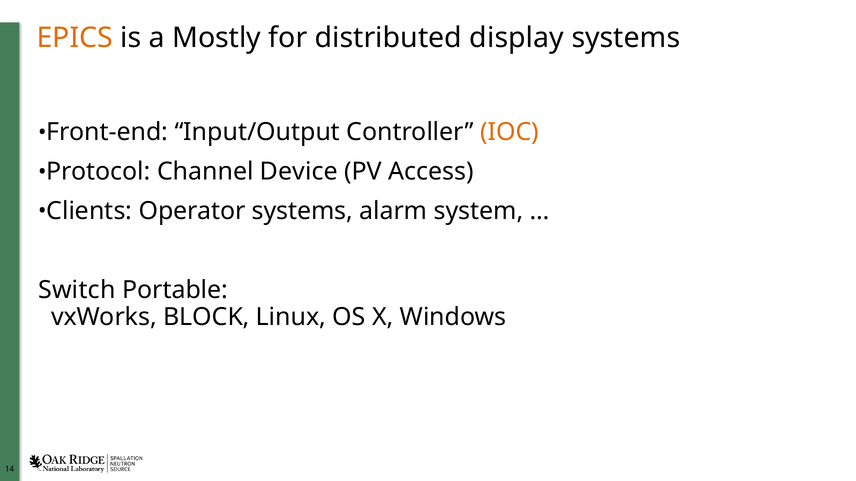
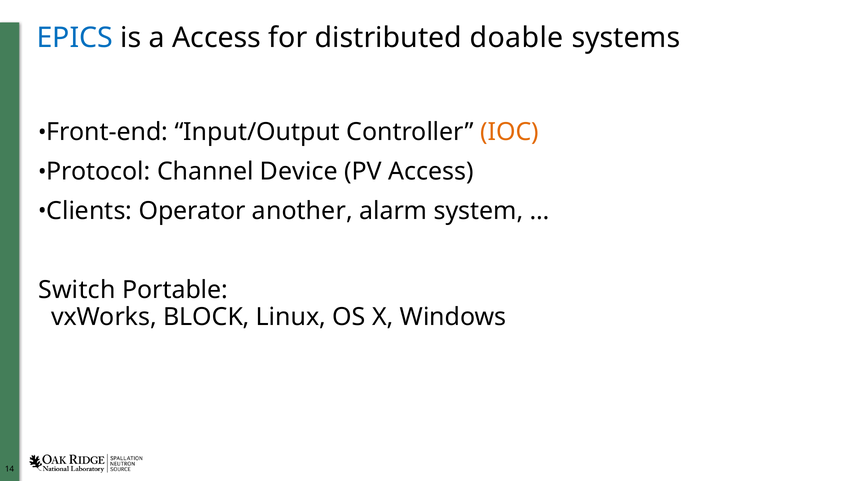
EPICS colour: orange -> blue
a Mostly: Mostly -> Access
display: display -> doable
Operator systems: systems -> another
